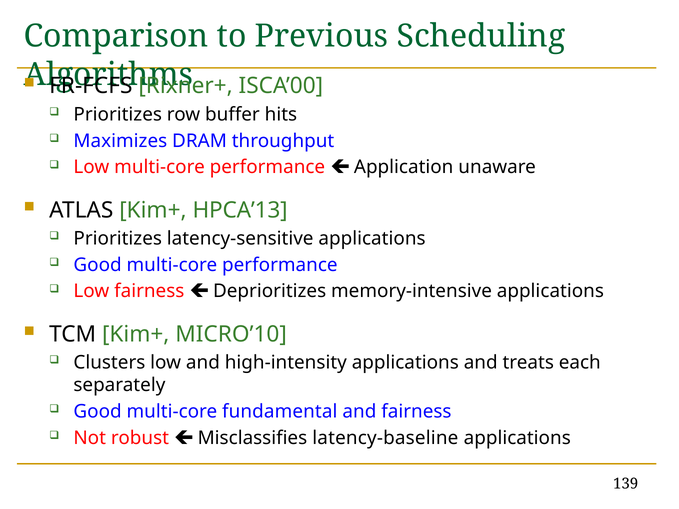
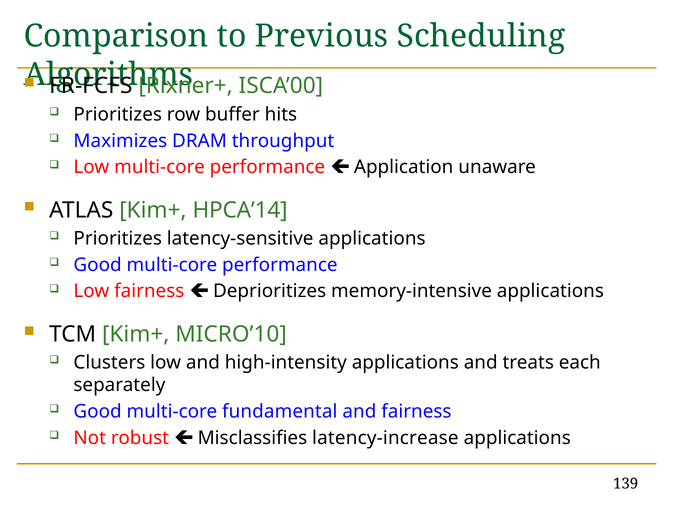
HPCA’13: HPCA’13 -> HPCA’14
latency-baseline: latency-baseline -> latency-increase
